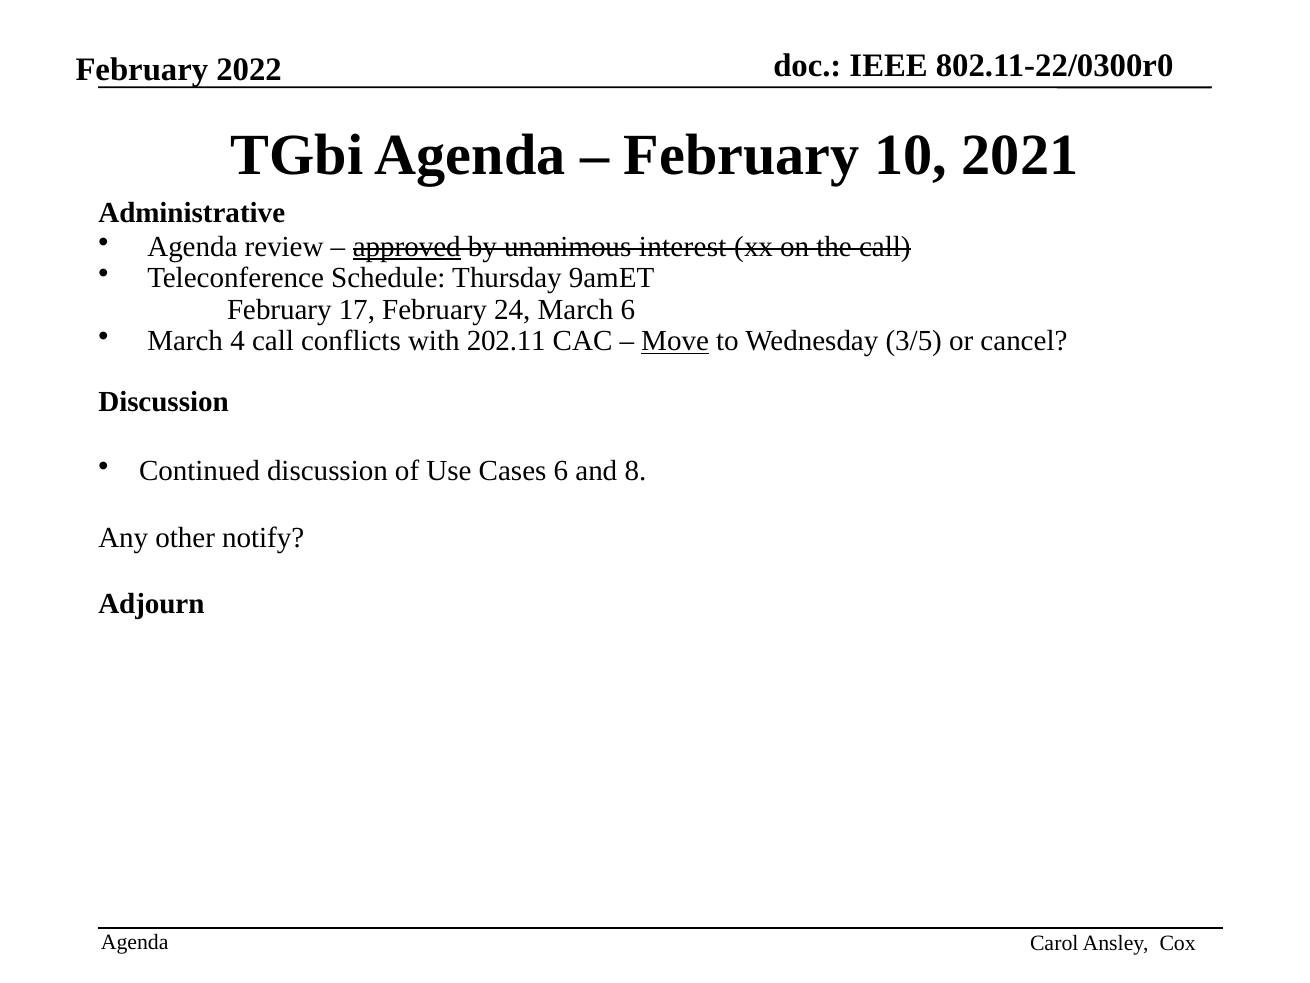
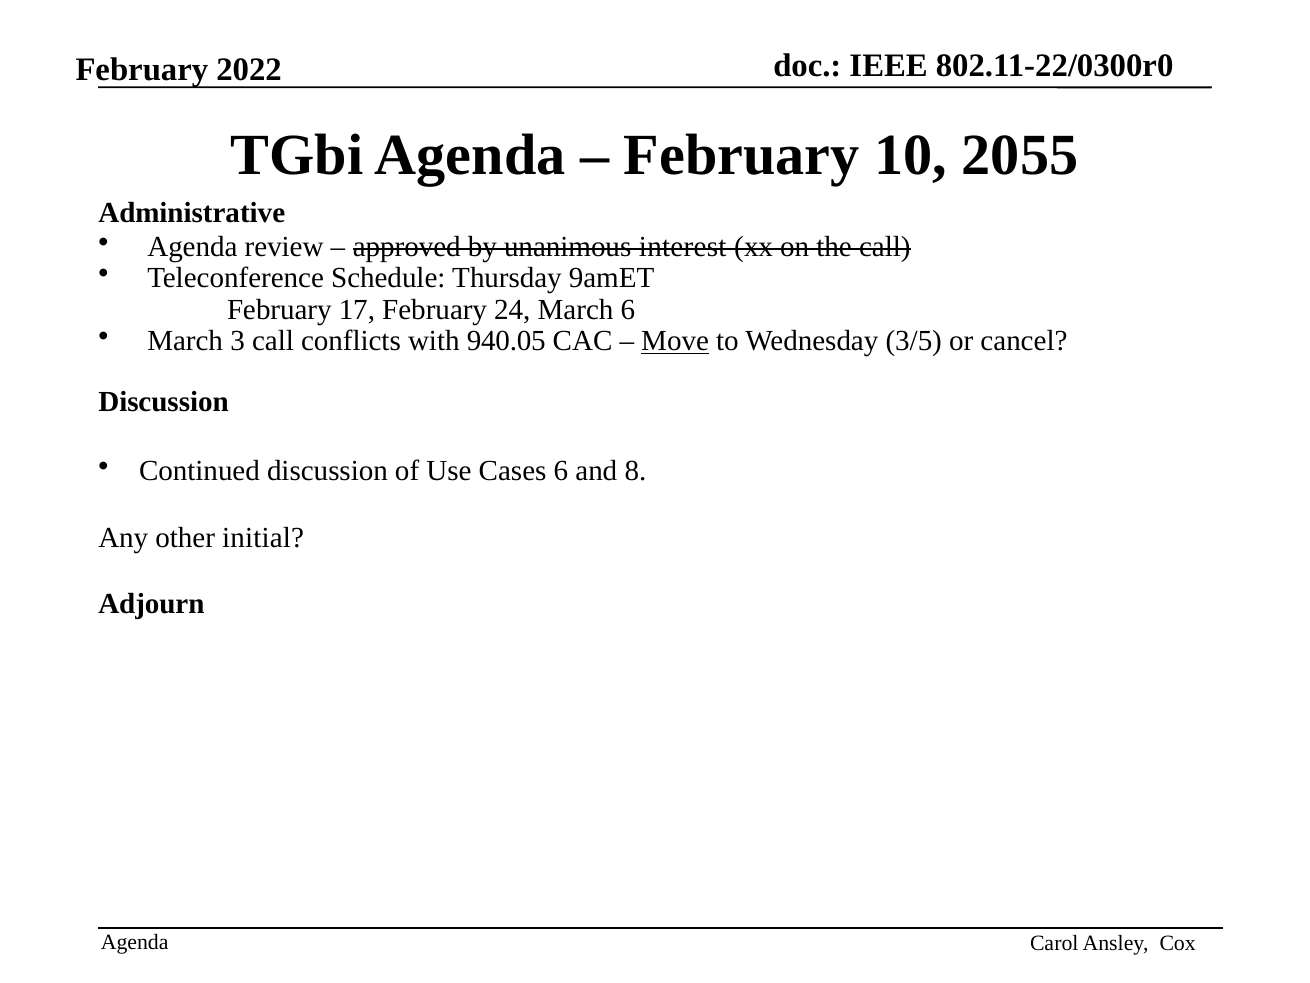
2021: 2021 -> 2055
approved underline: present -> none
4: 4 -> 3
202.11: 202.11 -> 940.05
notify: notify -> initial
